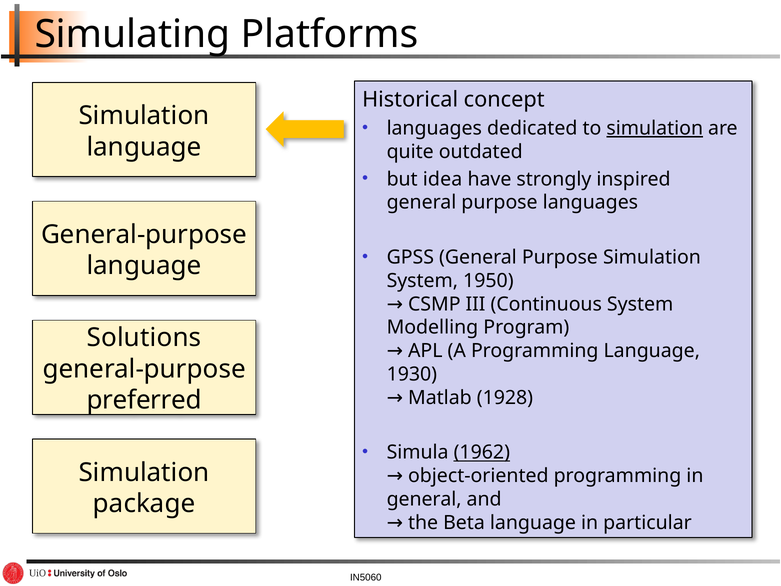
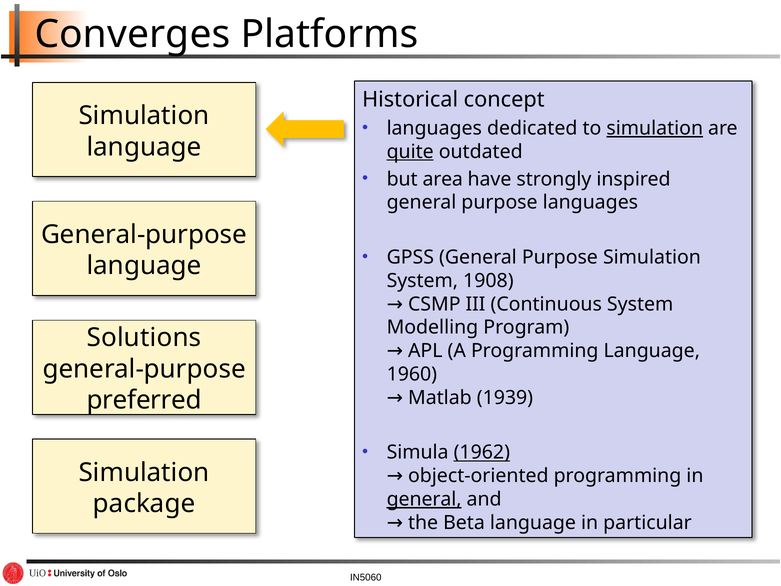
Simulating: Simulating -> Converges
quite underline: none -> present
idea: idea -> area
1950: 1950 -> 1908
1930: 1930 -> 1960
1928: 1928 -> 1939
general at (424, 499) underline: none -> present
